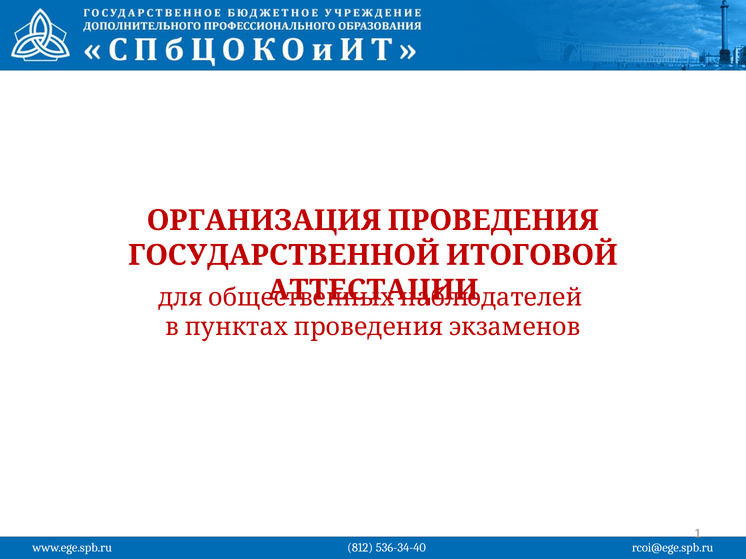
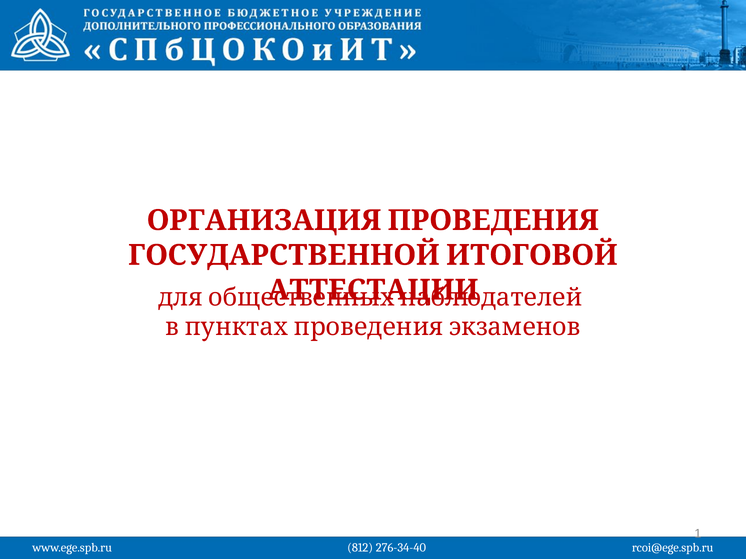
536-34-40: 536-34-40 -> 276-34-40
